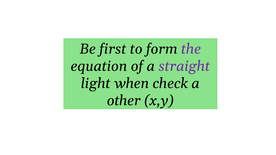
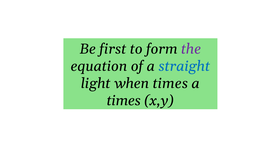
straight colour: purple -> blue
when check: check -> times
other at (124, 101): other -> times
